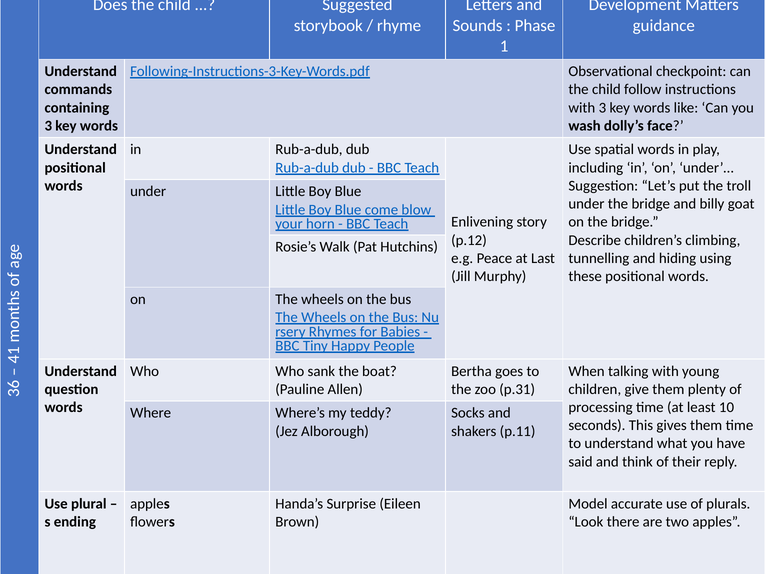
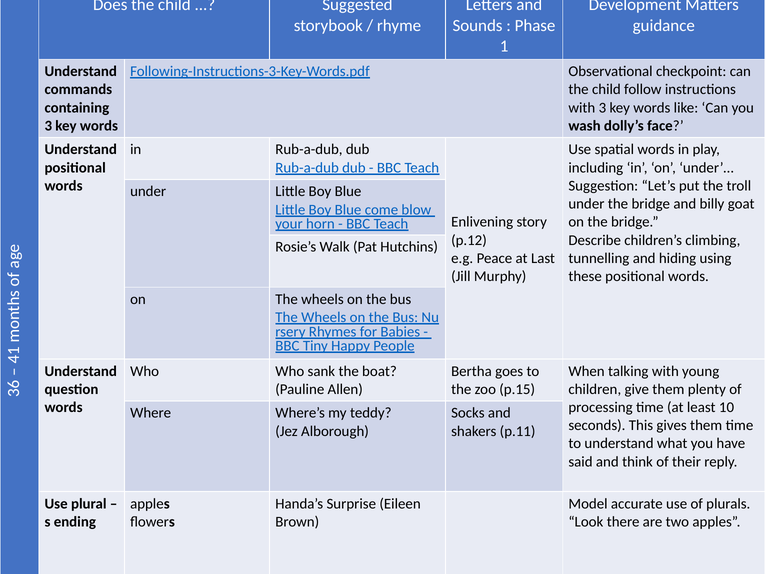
p.31: p.31 -> p.15
